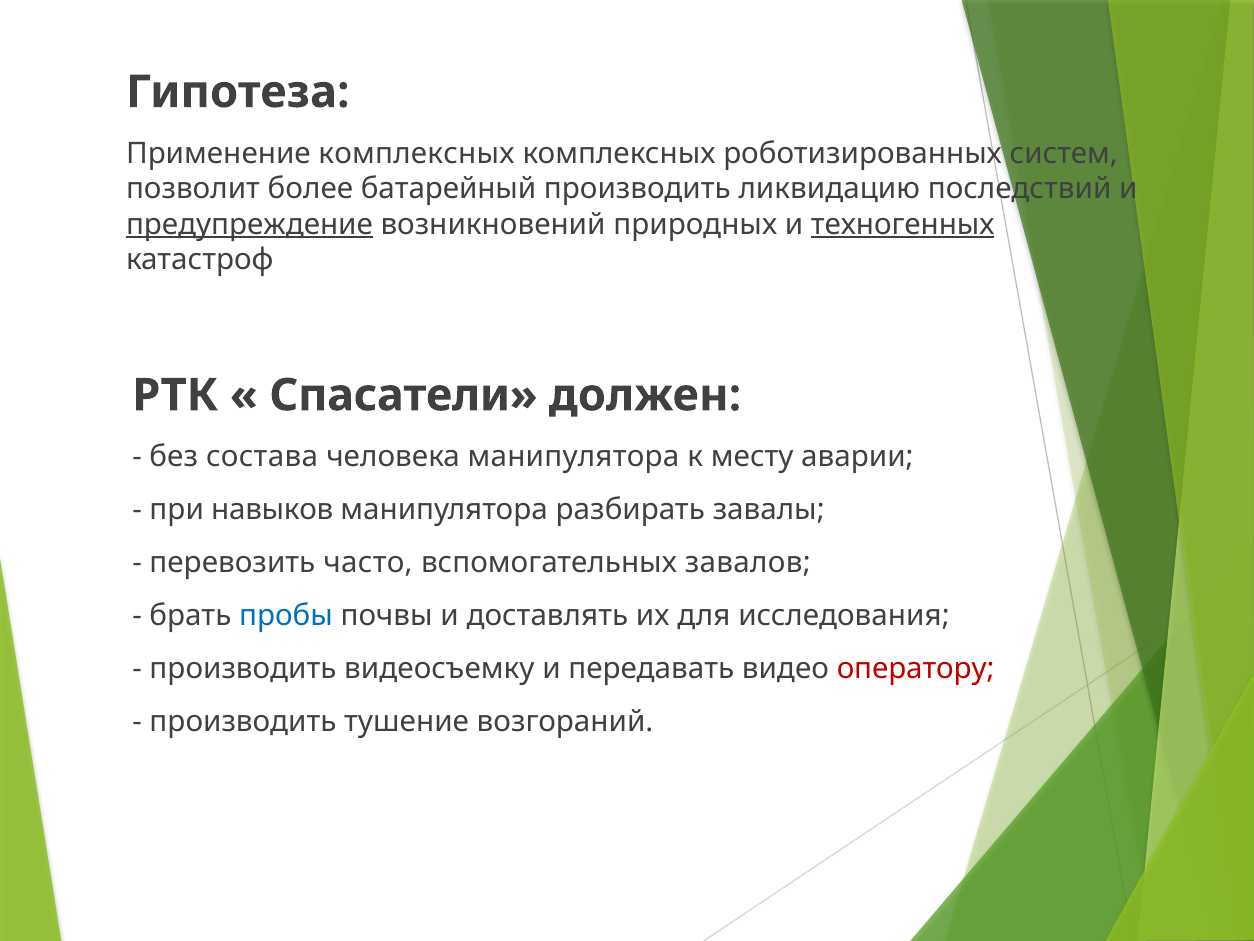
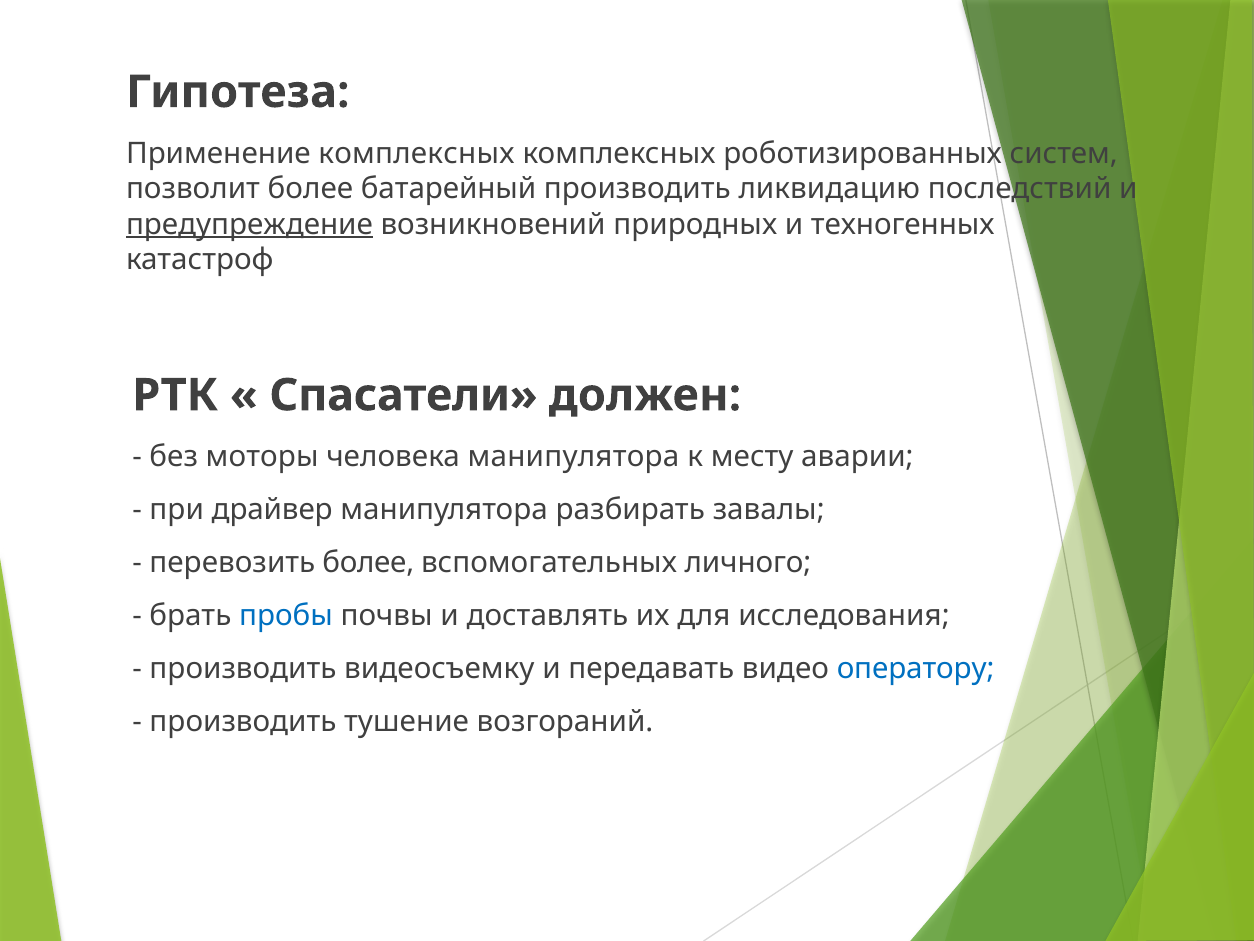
техногенных underline: present -> none
состава: состава -> моторы
навыков: навыков -> драйвер
перевозить часто: часто -> более
завалов: завалов -> личного
оператору colour: red -> blue
